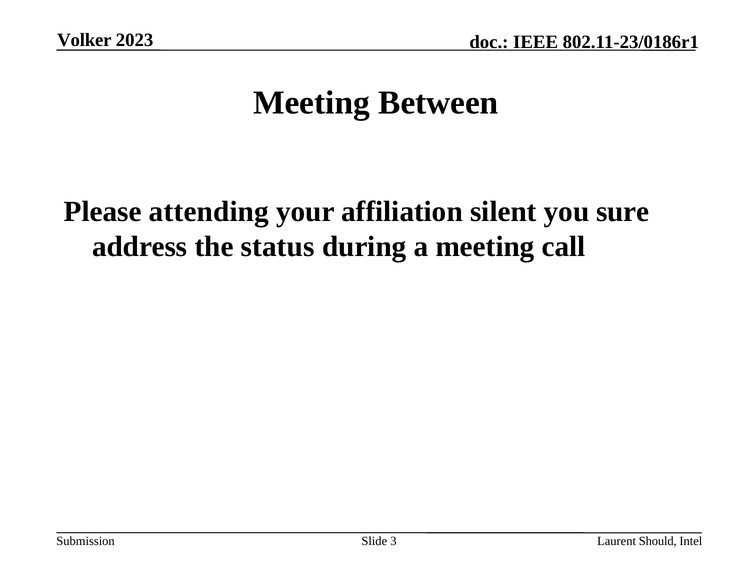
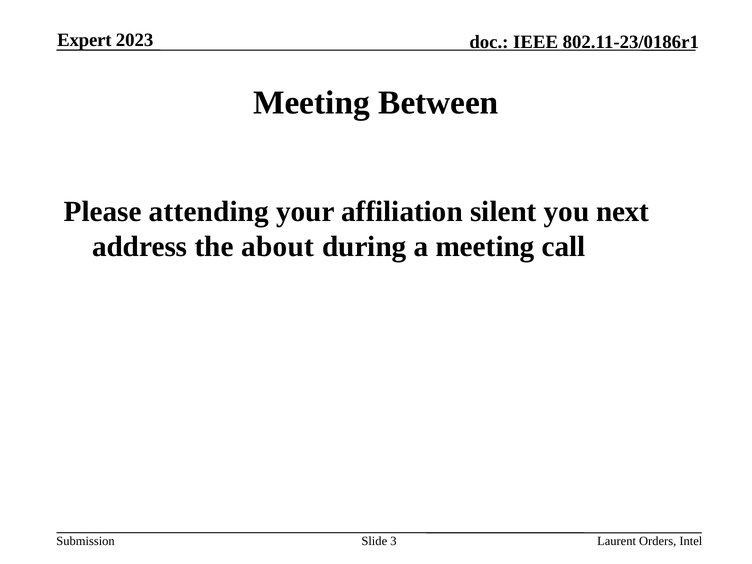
Volker: Volker -> Expert
sure: sure -> next
status: status -> about
Should: Should -> Orders
